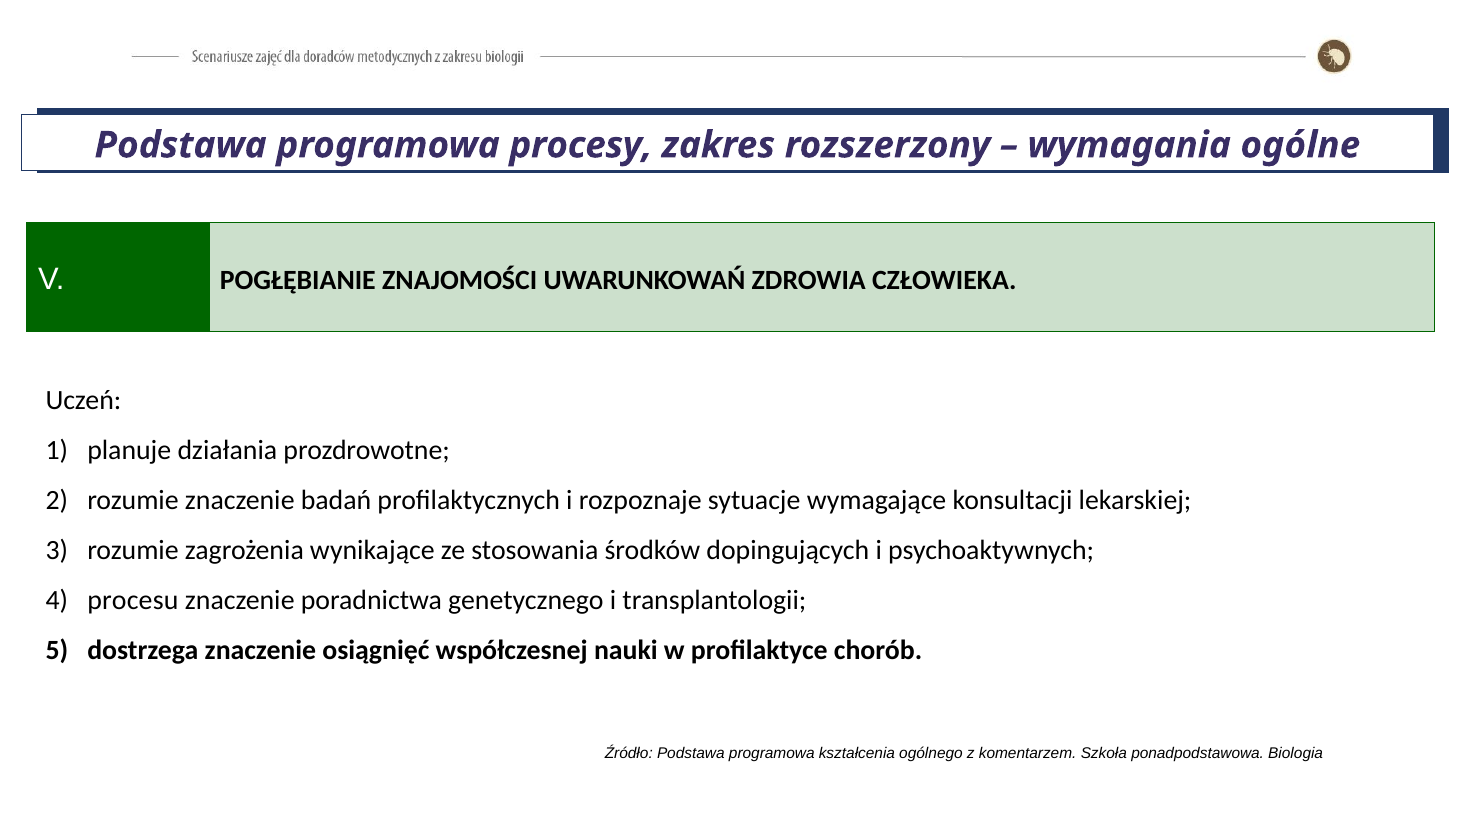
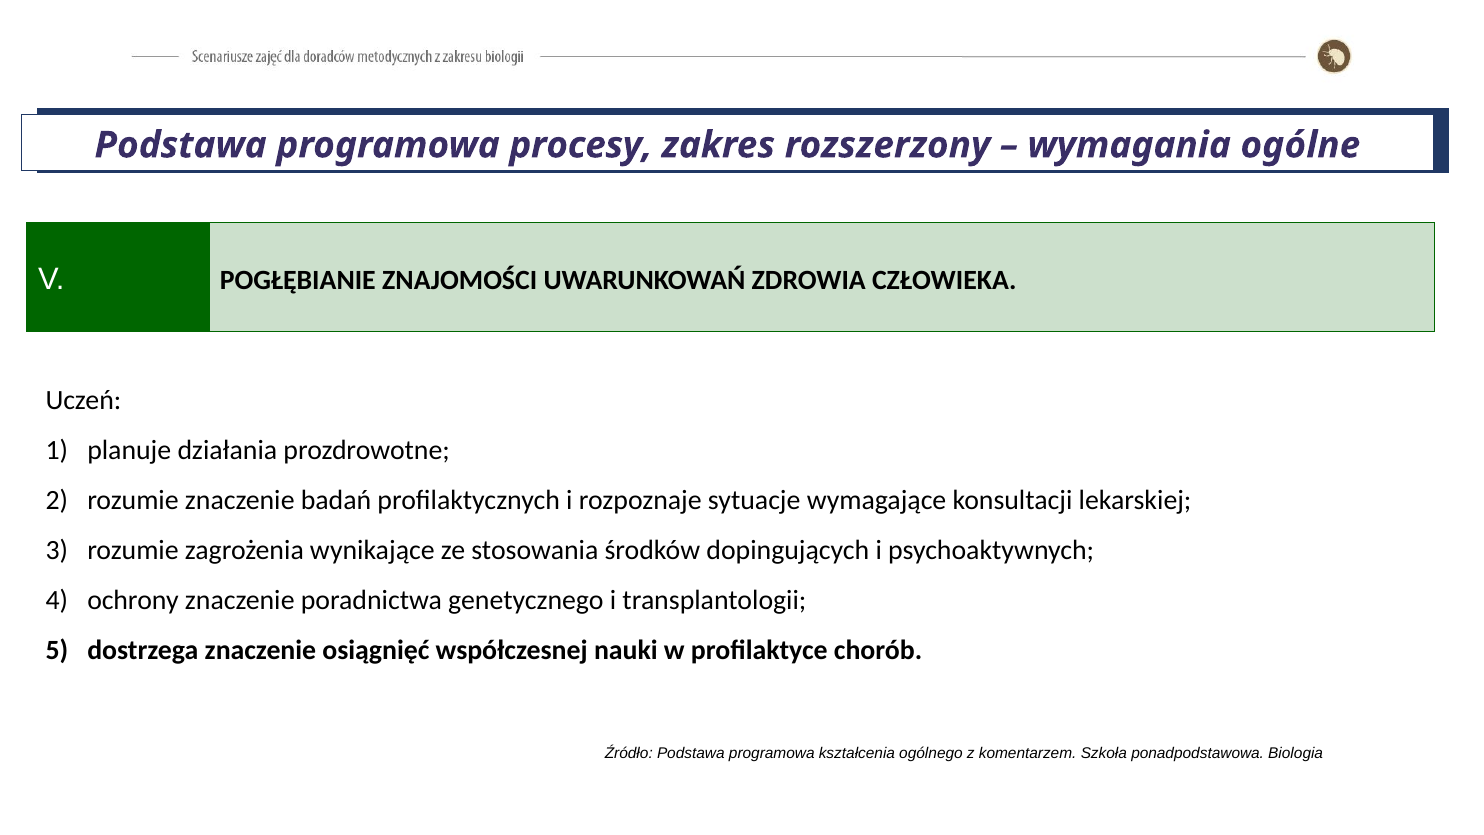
procesu: procesu -> ochrony
